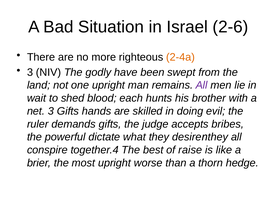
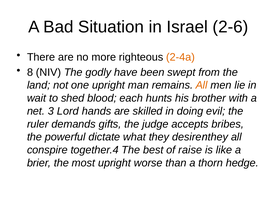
3 at (30, 72): 3 -> 8
All at (202, 85) colour: purple -> orange
3 Gifts: Gifts -> Lord
